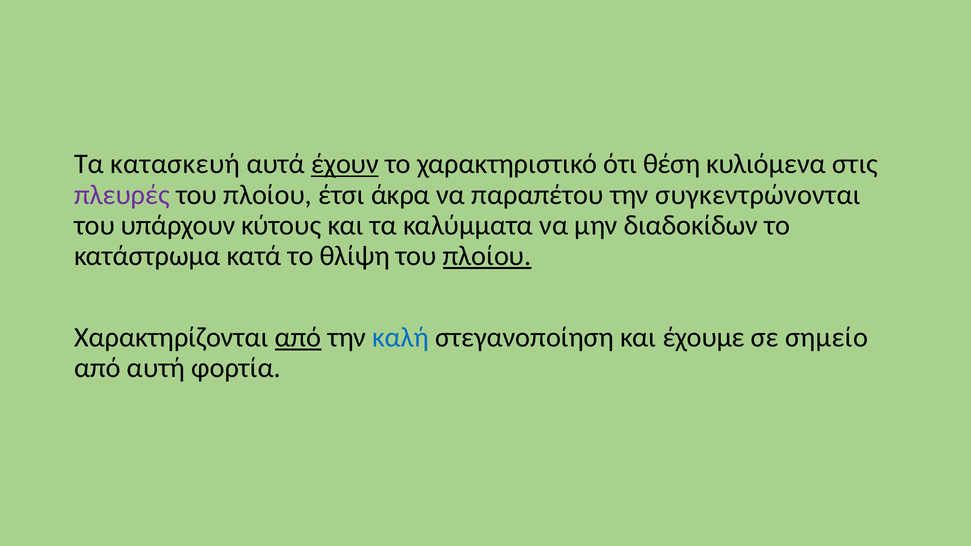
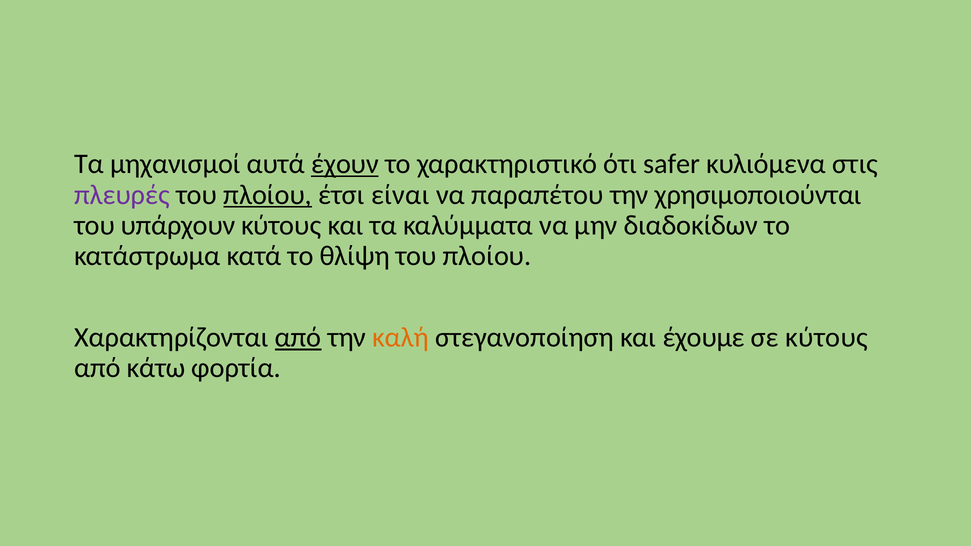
κατασκευή: κατασκευή -> μηχανισμοί
θέση: θέση -> safer
πλοίου at (268, 195) underline: none -> present
άκρα: άκρα -> είναι
συγκεντρώνονται: συγκεντρώνονται -> χρησιμοποιούνται
πλοίου at (487, 256) underline: present -> none
καλή colour: blue -> orange
σε σημείο: σημείο -> κύτους
αυτή: αυτή -> κάτω
